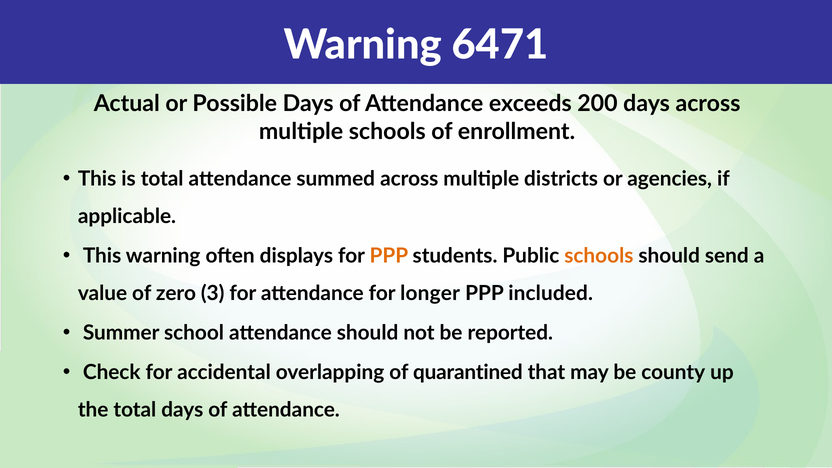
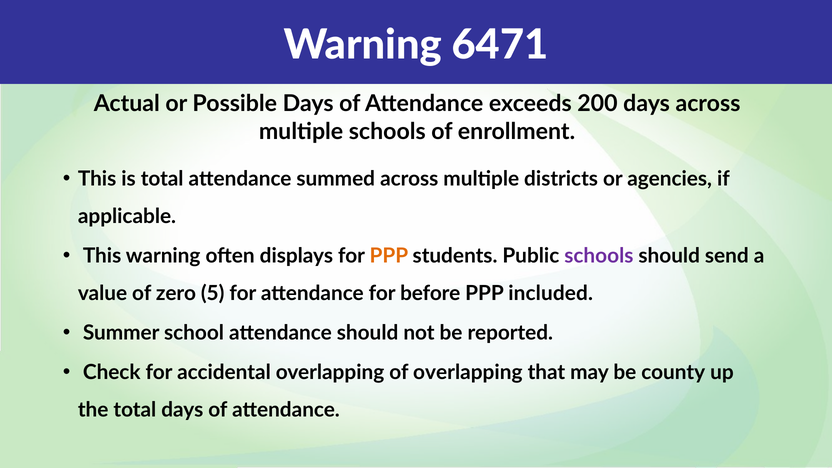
schools at (599, 256) colour: orange -> purple
3: 3 -> 5
longer: longer -> before
of quarantined: quarantined -> overlapping
